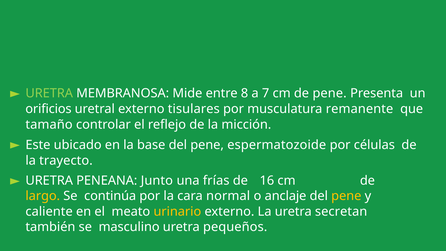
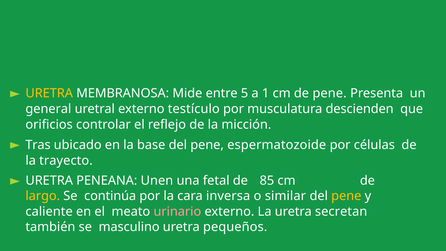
URETRA at (49, 93) colour: light green -> yellow
8: 8 -> 5
7: 7 -> 1
orificios: orificios -> general
tisulares: tisulares -> testículo
remanente: remanente -> descienden
tamaño: tamaño -> orificios
Este: Este -> Tras
Junto: Junto -> Unen
frías: frías -> fetal
16: 16 -> 85
normal: normal -> inversa
anclaje: anclaje -> similar
urinario colour: yellow -> pink
